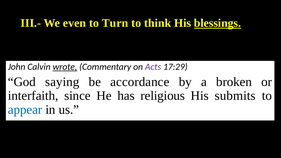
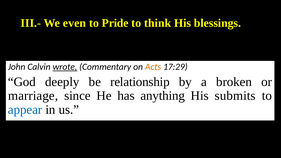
Turn: Turn -> Pride
blessings underline: present -> none
Acts colour: purple -> orange
saying: saying -> deeply
accordance: accordance -> relationship
interfaith: interfaith -> marriage
religious: religious -> anything
